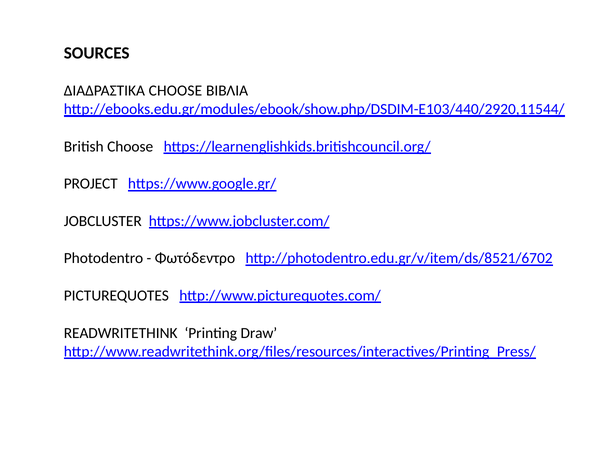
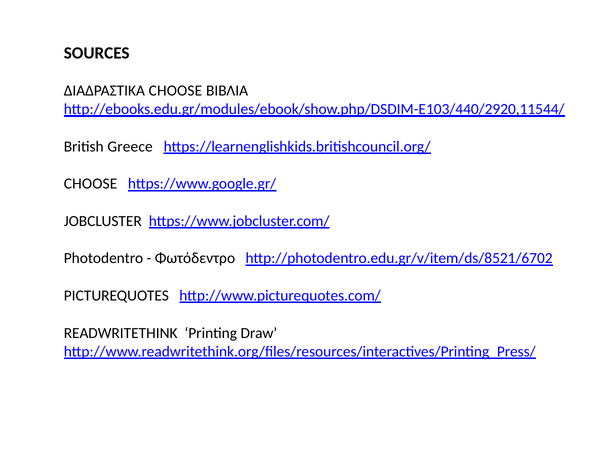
British Choose: Choose -> Greece
PROJECT at (91, 184): PROJECT -> CHOOSE
